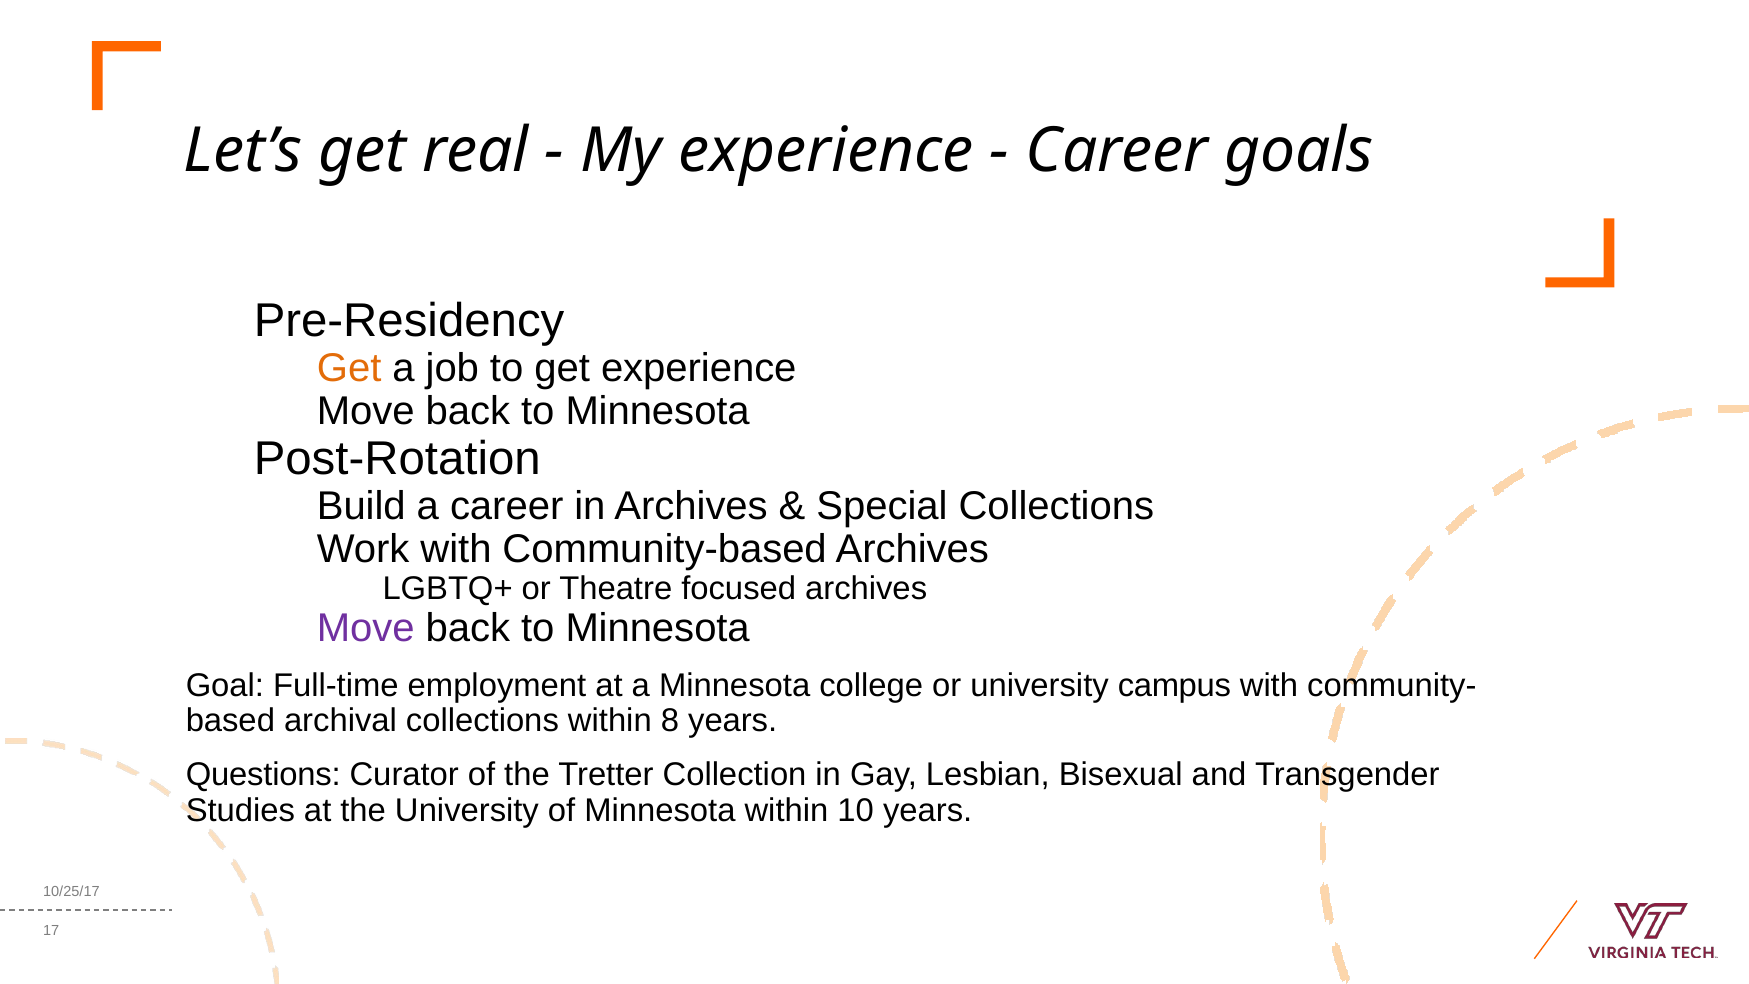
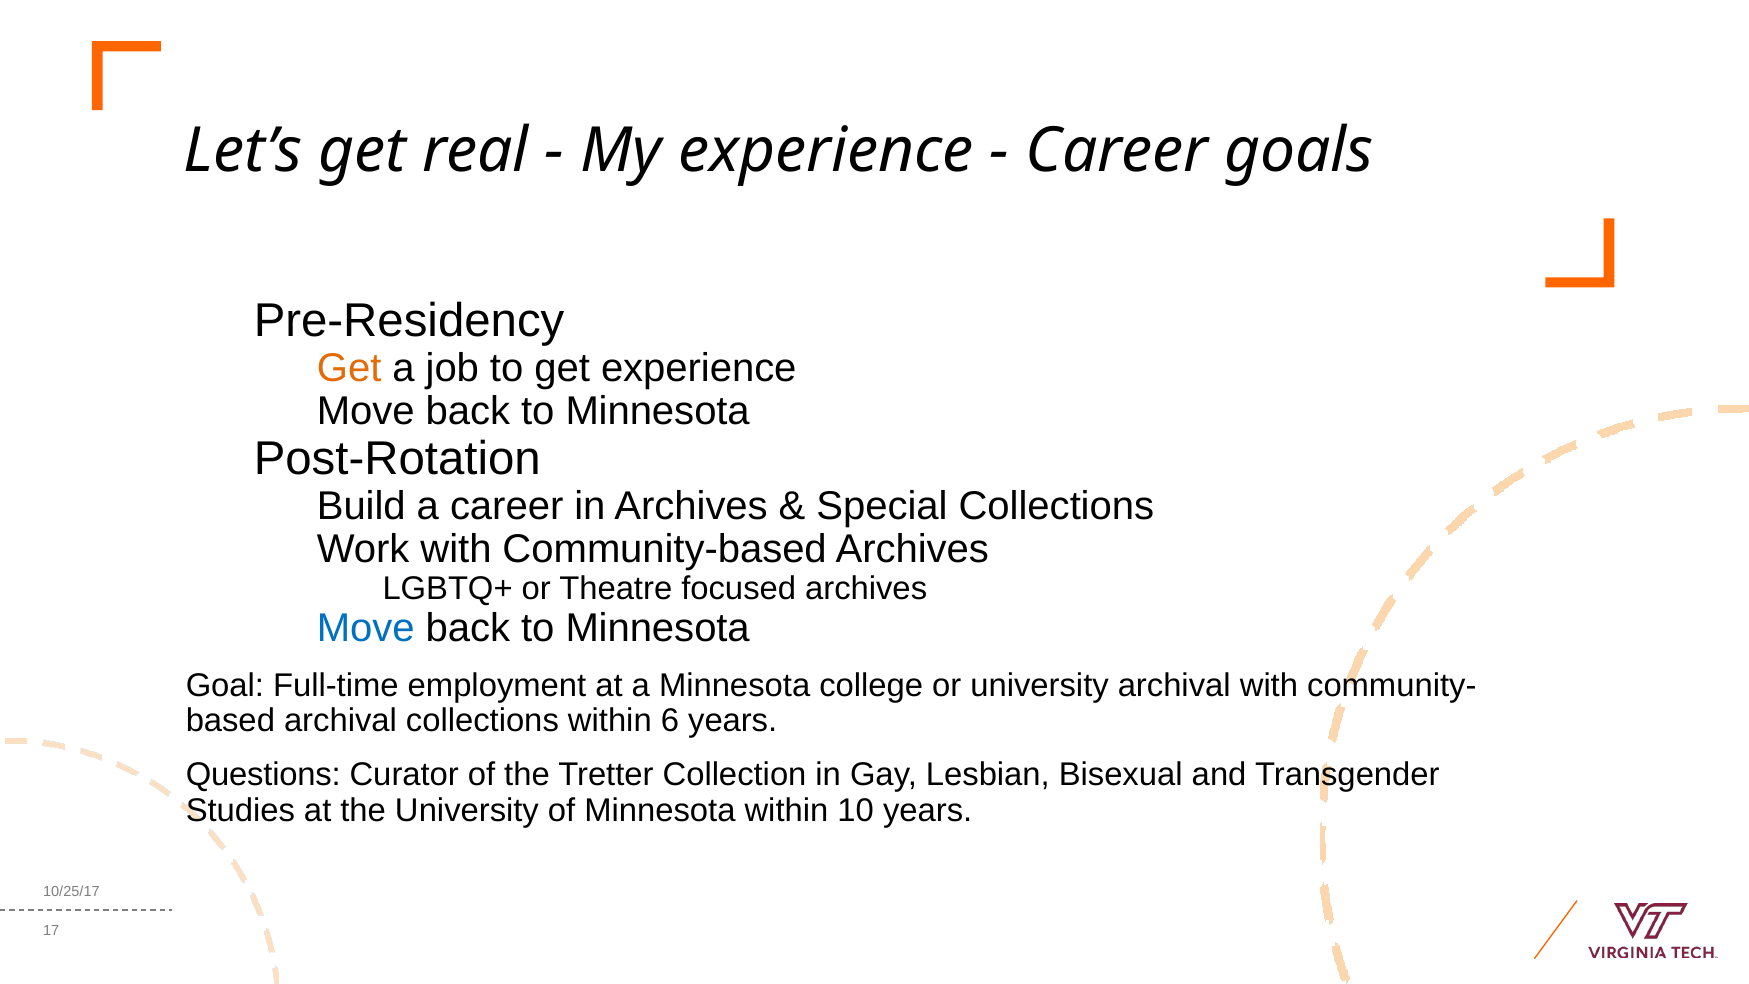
Move at (366, 628) colour: purple -> blue
university campus: campus -> archival
8: 8 -> 6
